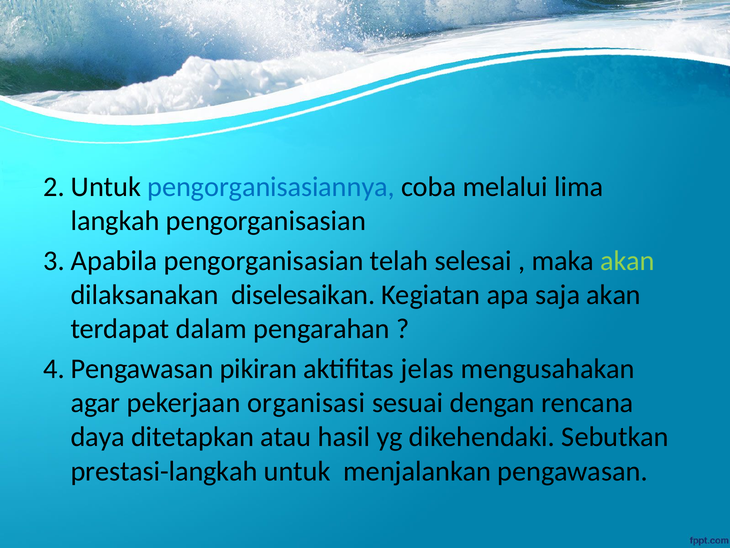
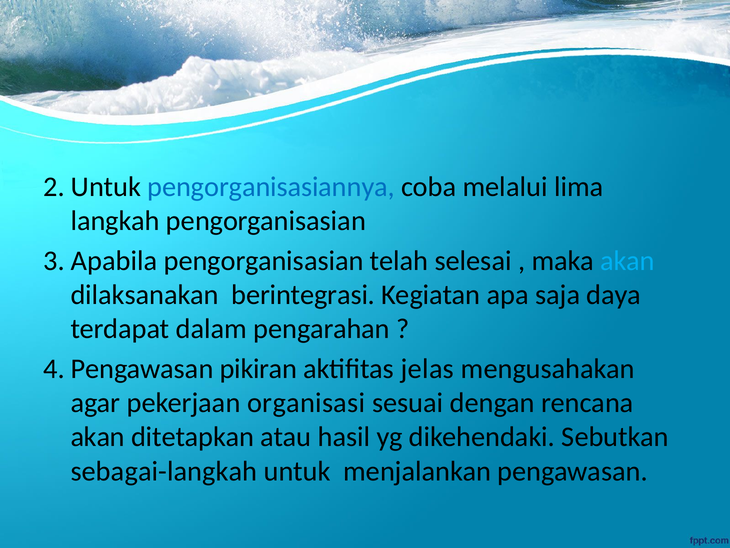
akan at (627, 261) colour: light green -> light blue
diselesaikan: diselesaikan -> berintegrasi
saja akan: akan -> daya
daya at (98, 437): daya -> akan
prestasi-langkah: prestasi-langkah -> sebagai-langkah
